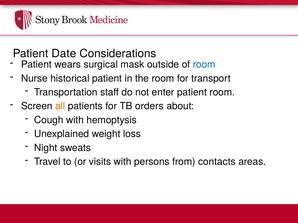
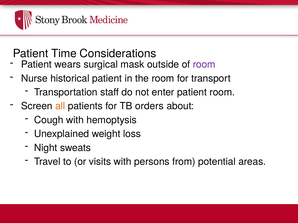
Date: Date -> Time
room at (204, 65) colour: blue -> purple
contacts: contacts -> potential
